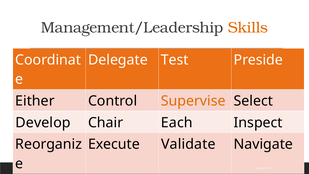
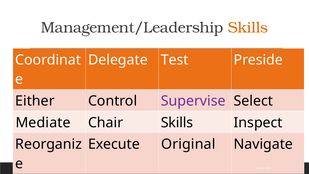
Supervise colour: orange -> purple
Develop: Develop -> Mediate
Chair Each: Each -> Skills
Validate: Validate -> Original
